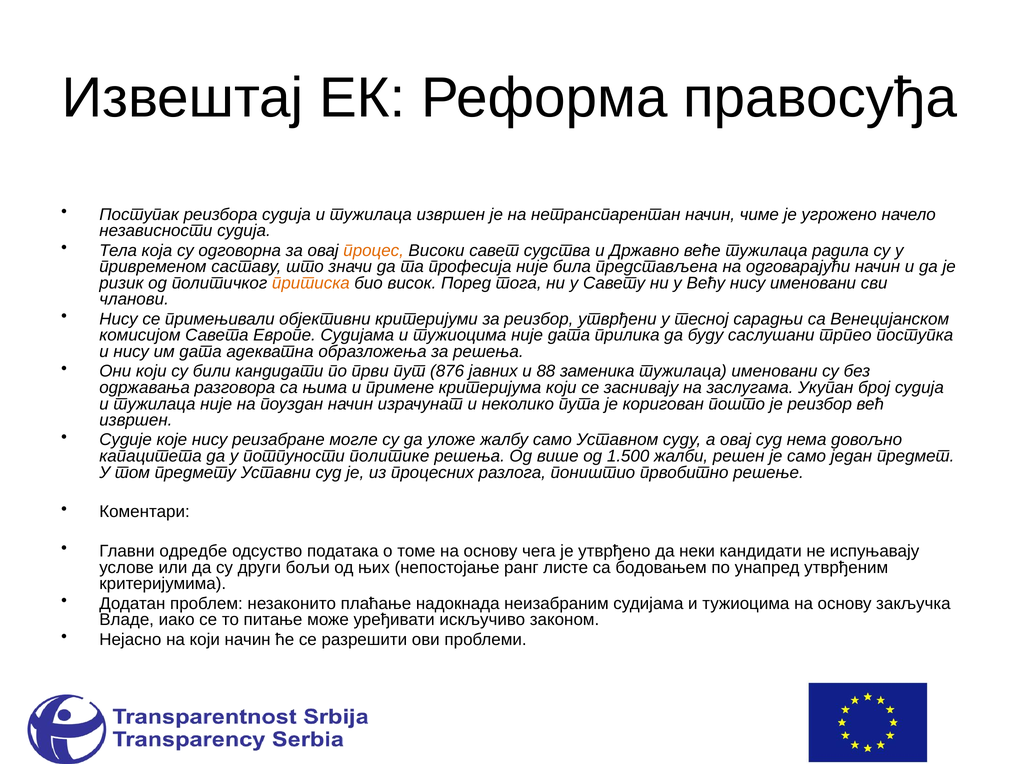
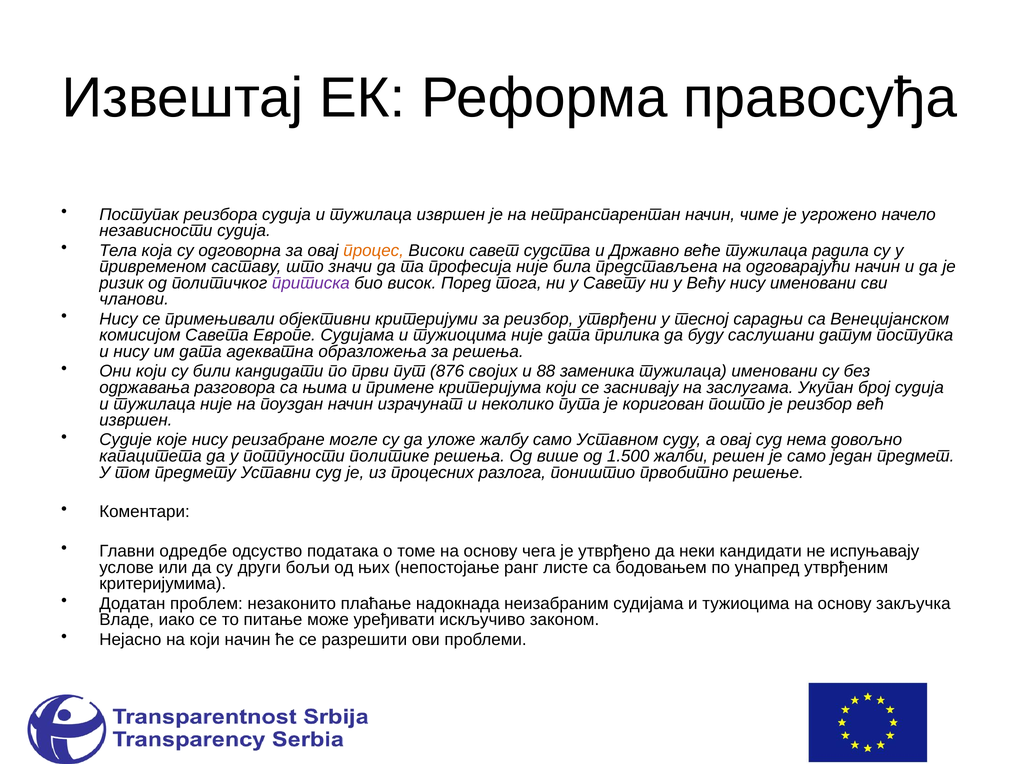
притиска colour: orange -> purple
трпео: трпео -> датум
јавних: јавних -> својих
